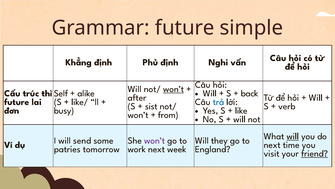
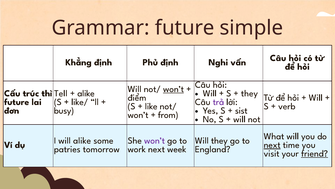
Self: Self -> Tell
back at (249, 93): back -> they
after: after -> điểm
trả colour: blue -> purple
sist: sist -> like
like: like -> sist
will at (293, 136) underline: present -> none
will send: send -> alike
next at (272, 144) underline: none -> present
